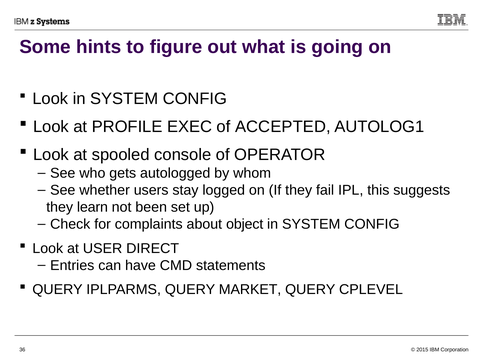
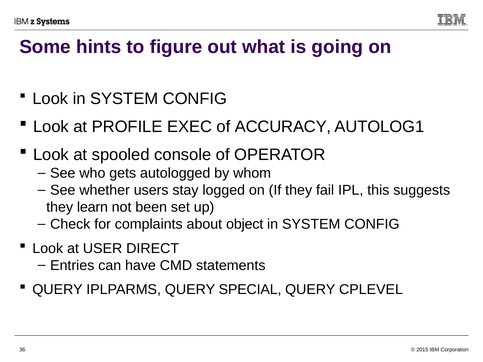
ACCEPTED: ACCEPTED -> ACCURACY
MARKET: MARKET -> SPECIAL
